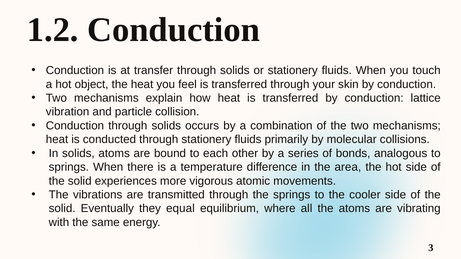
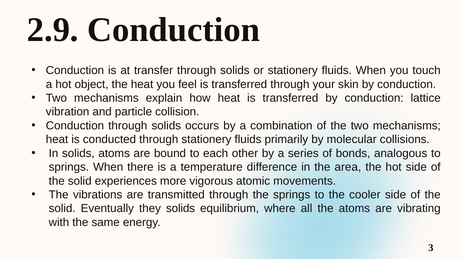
1.2: 1.2 -> 2.9
they equal: equal -> solids
